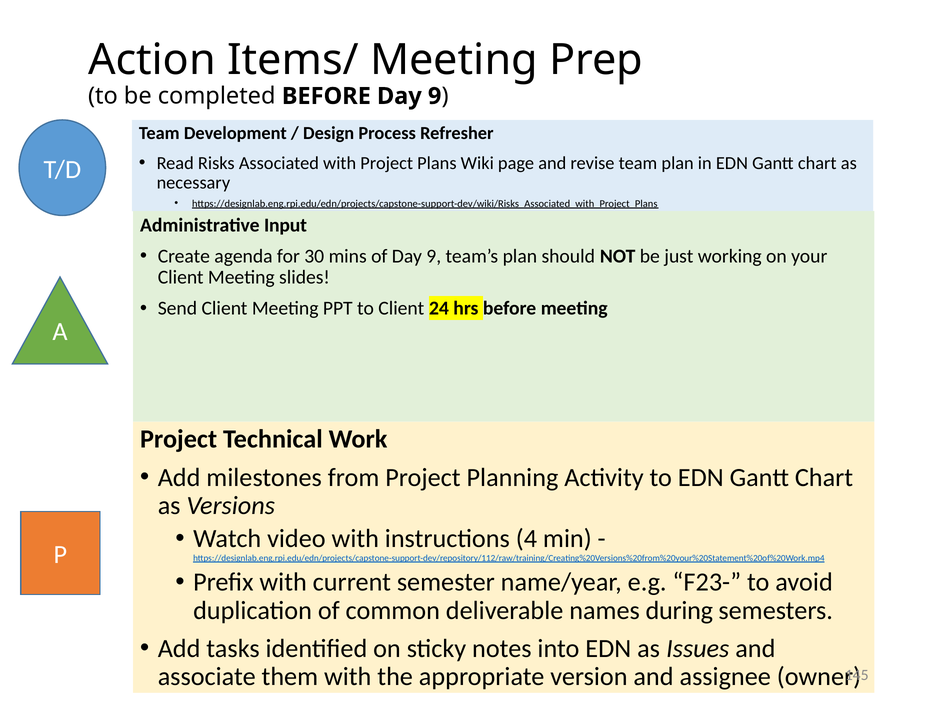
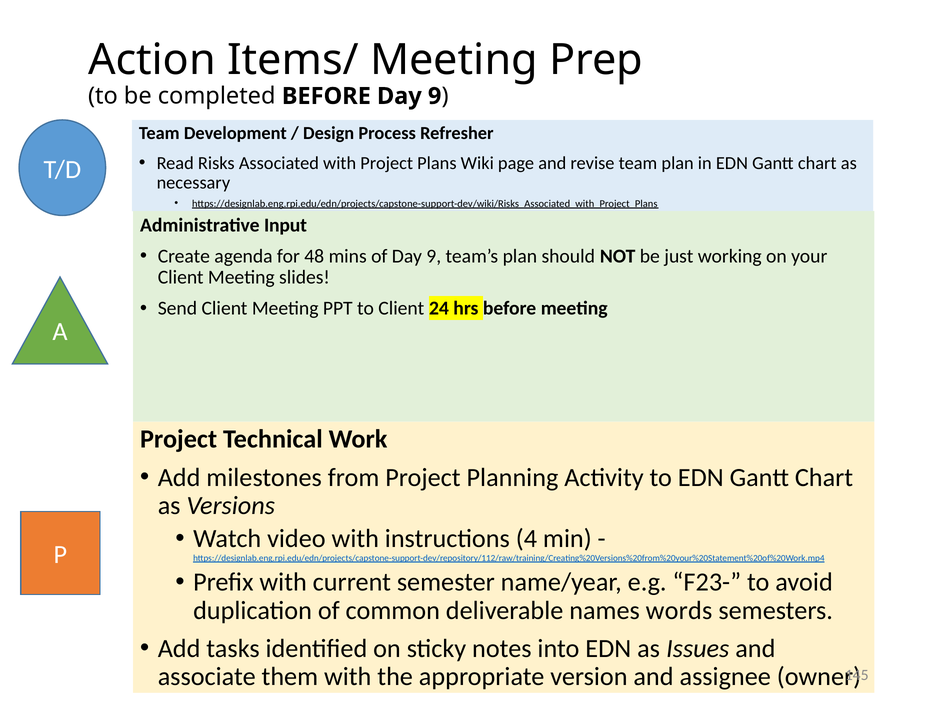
30: 30 -> 48
during: during -> words
